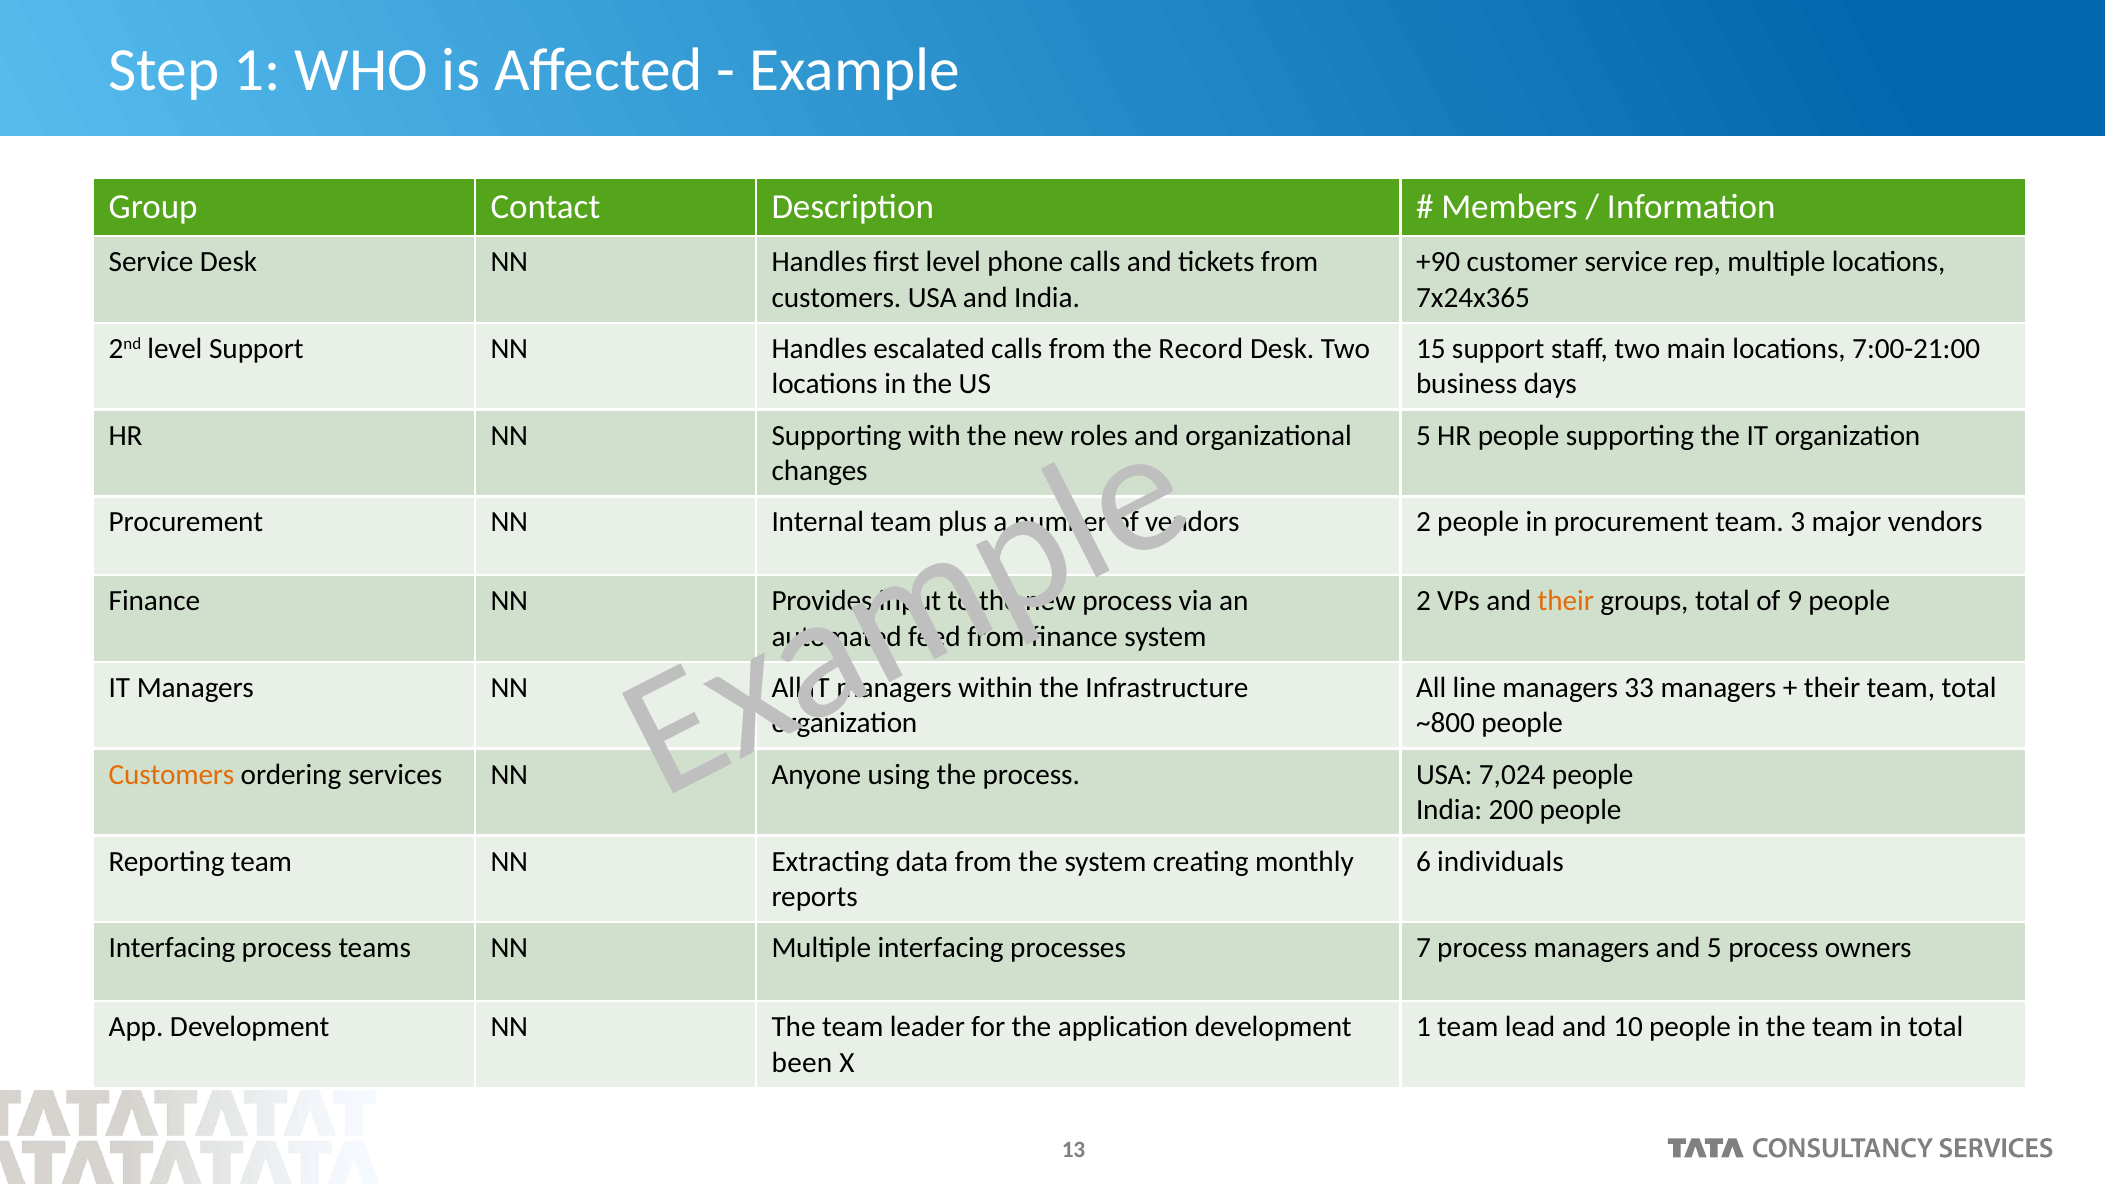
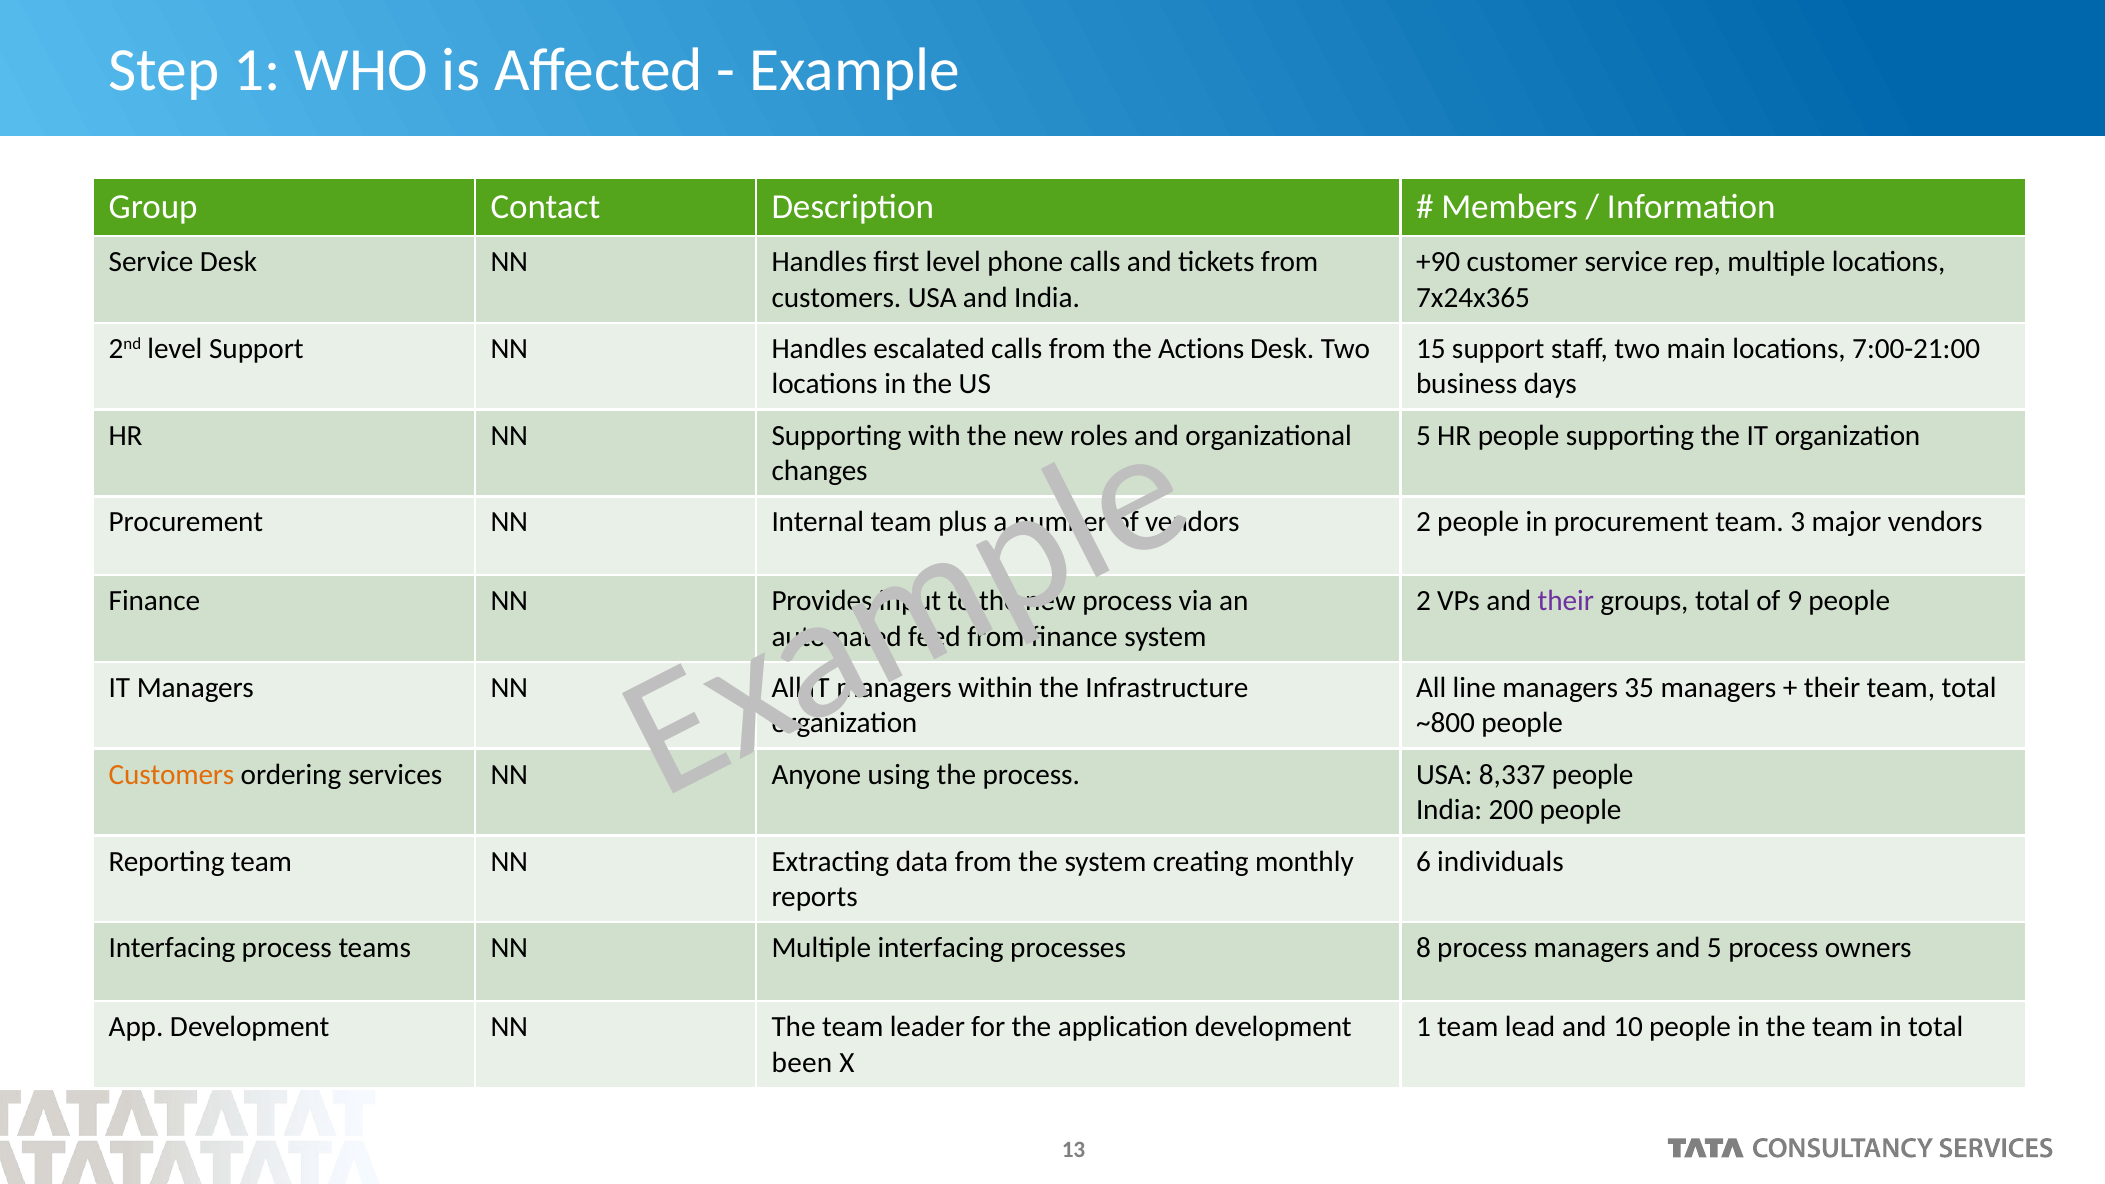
Record: Record -> Actions
their at (1566, 601) colour: orange -> purple
33: 33 -> 35
7,024: 7,024 -> 8,337
7: 7 -> 8
